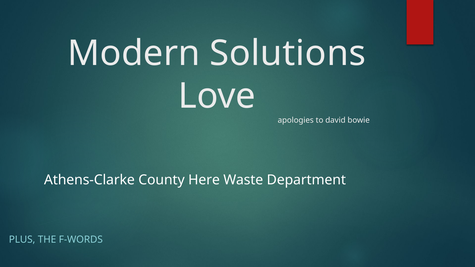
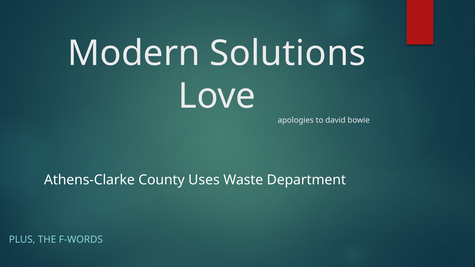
Here: Here -> Uses
